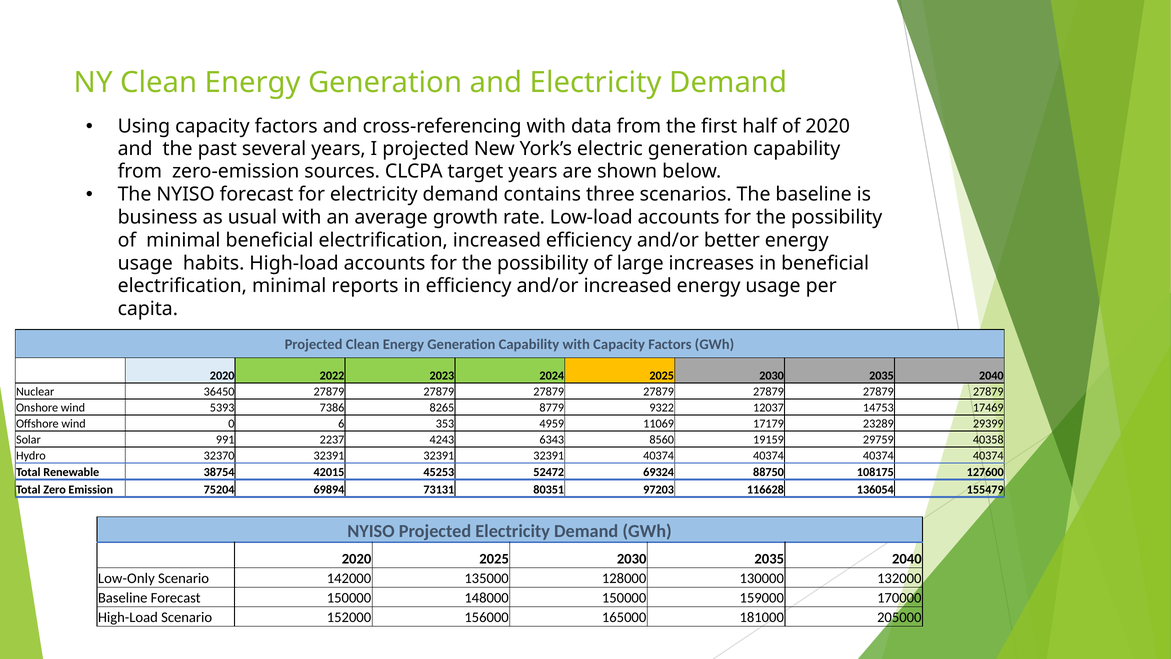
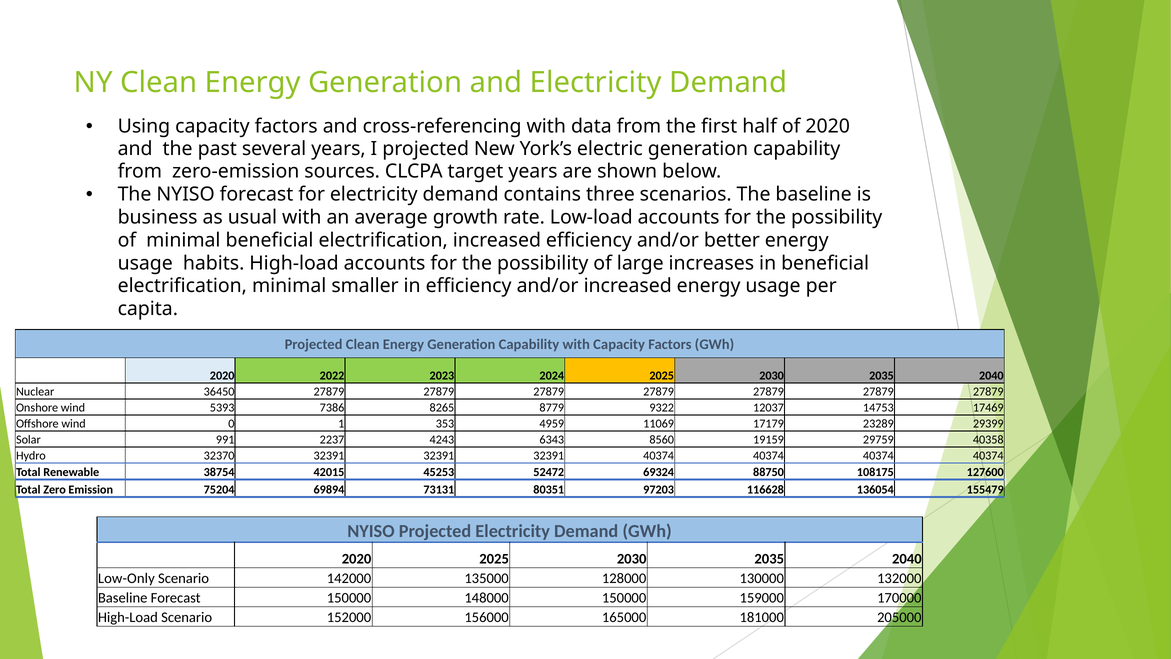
reports: reports -> smaller
6: 6 -> 1
